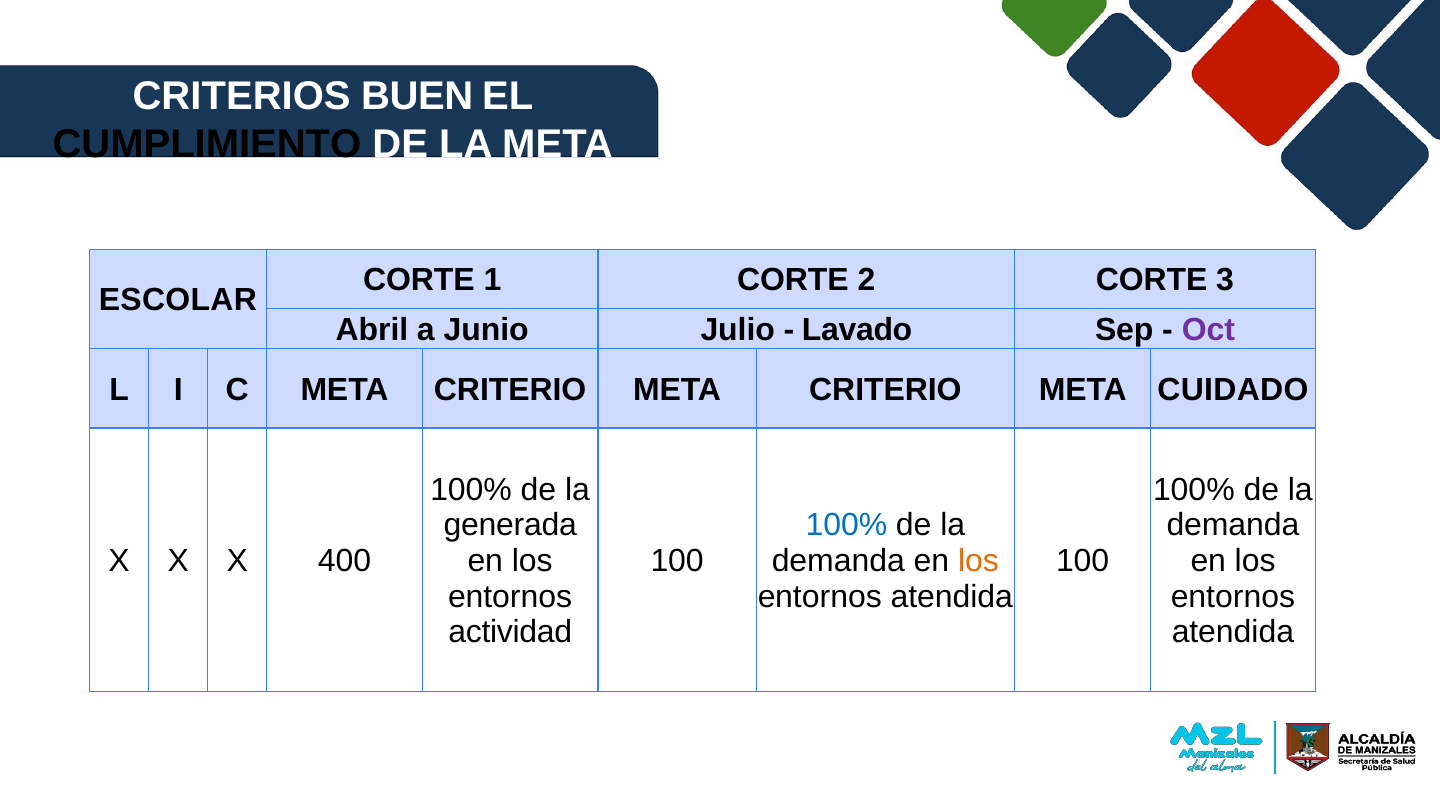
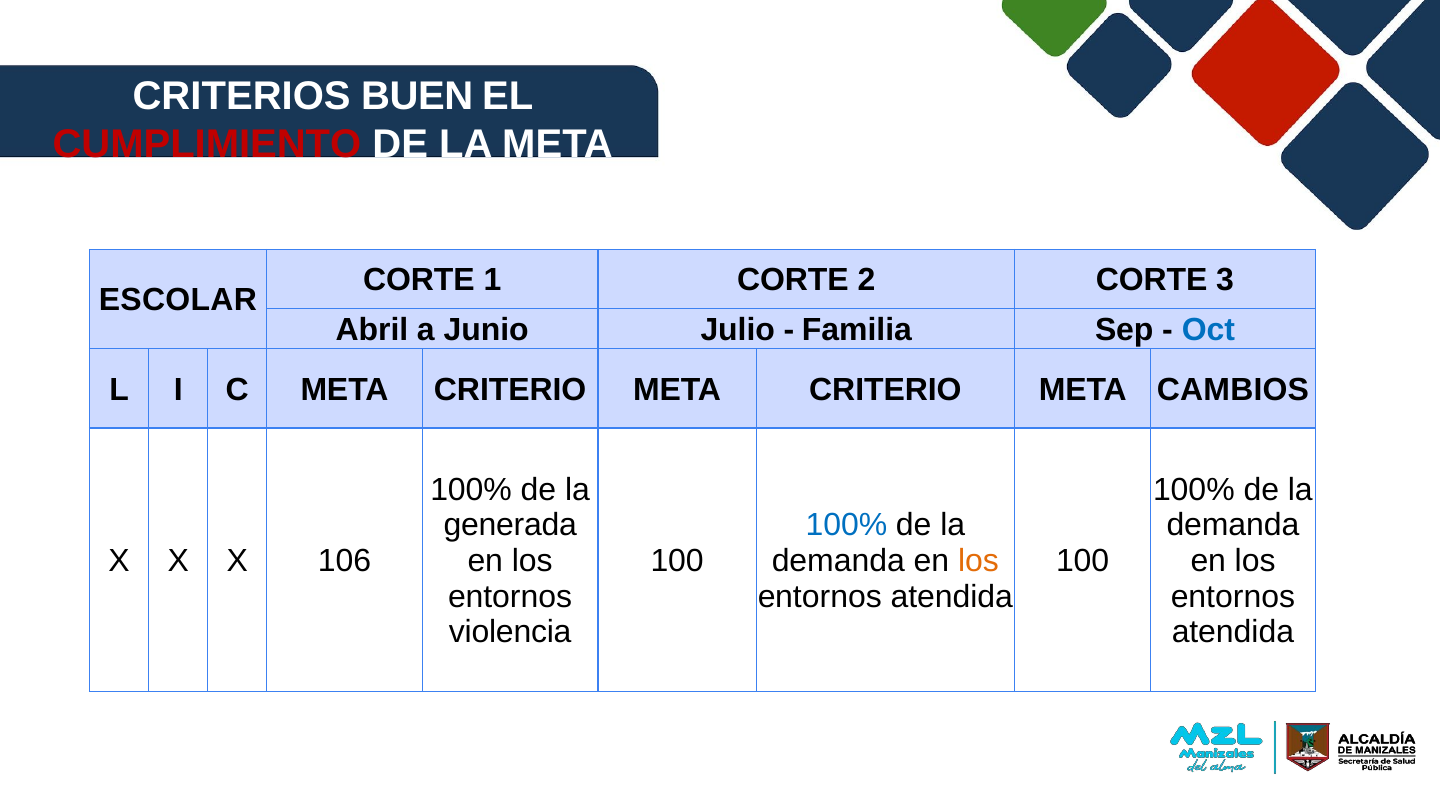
CUMPLIMIENTO colour: black -> red
Lavado: Lavado -> Familia
Oct colour: purple -> blue
CUIDADO: CUIDADO -> CAMBIOS
400: 400 -> 106
actividad: actividad -> violencia
